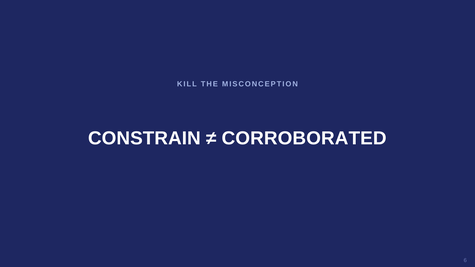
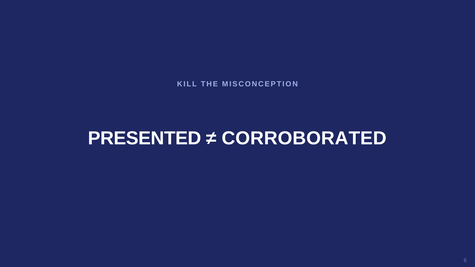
CONSTRAIN: CONSTRAIN -> PRESENTED
